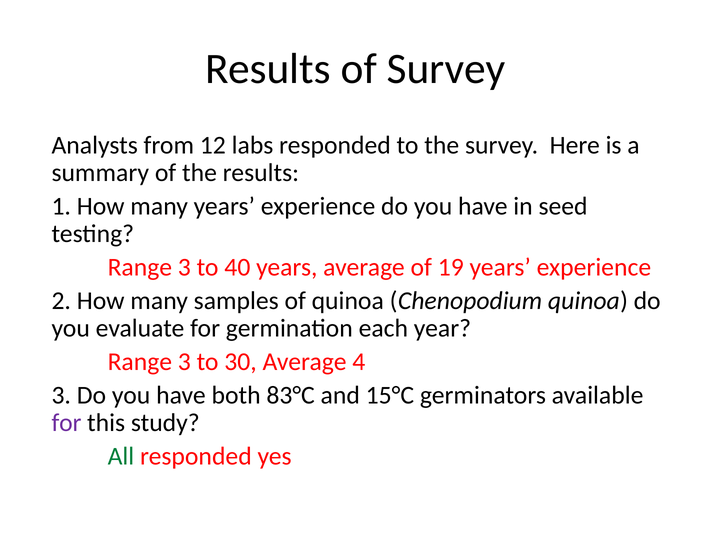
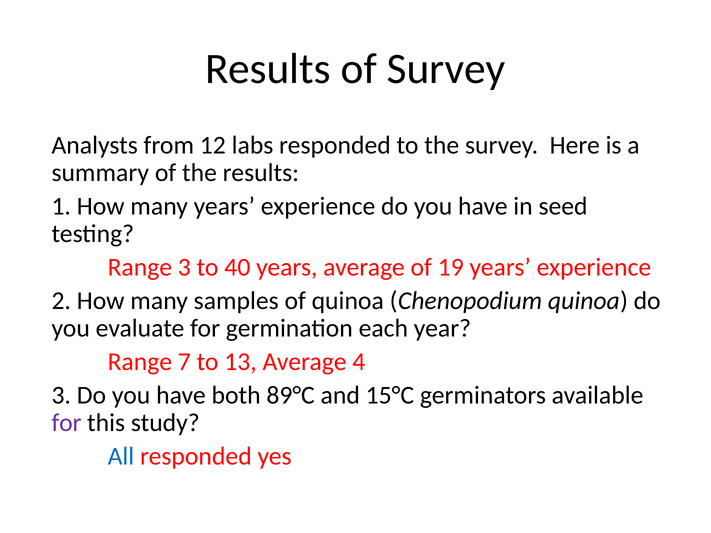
3 at (184, 362): 3 -> 7
30: 30 -> 13
83°C: 83°C -> 89°C
All colour: green -> blue
